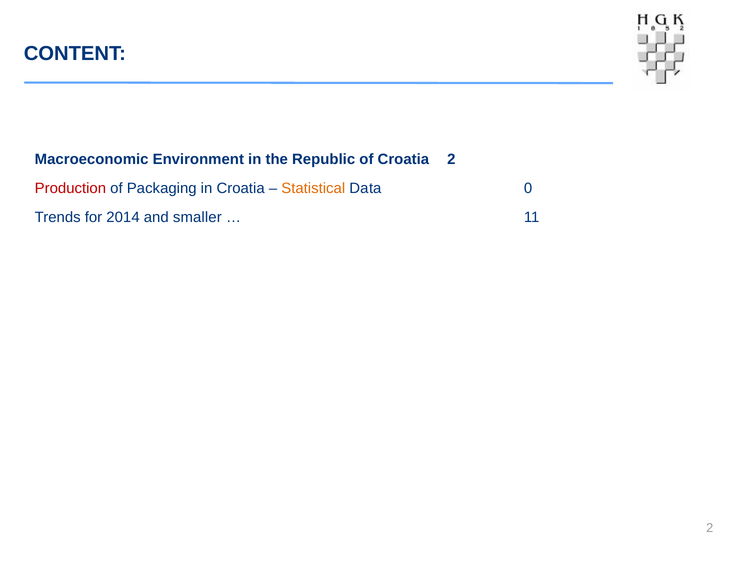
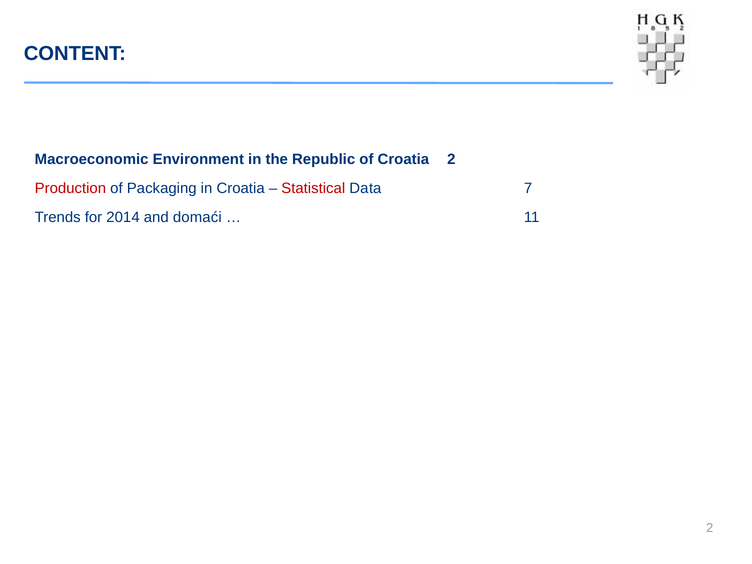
Statistical colour: orange -> red
0: 0 -> 7
and smaller: smaller -> domaći
